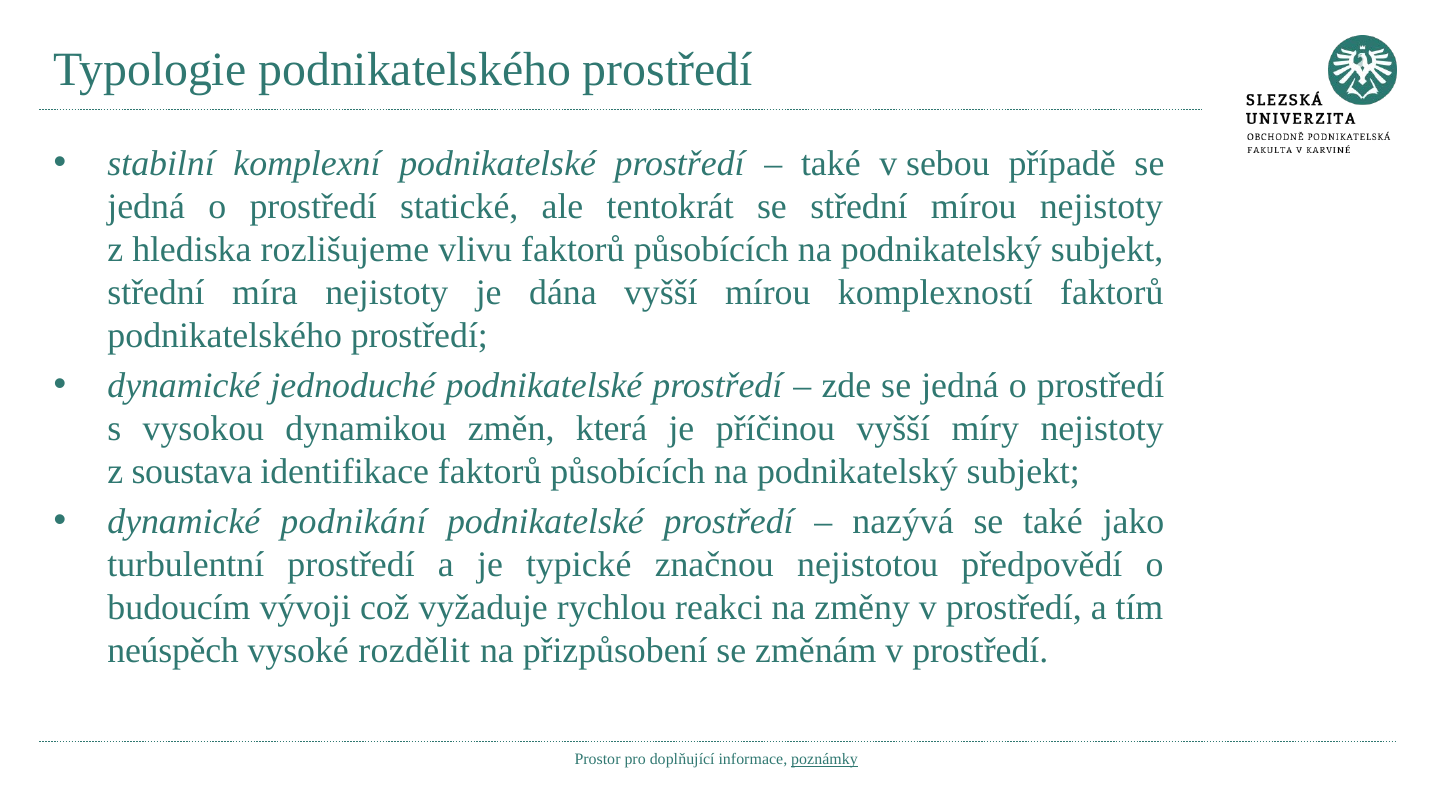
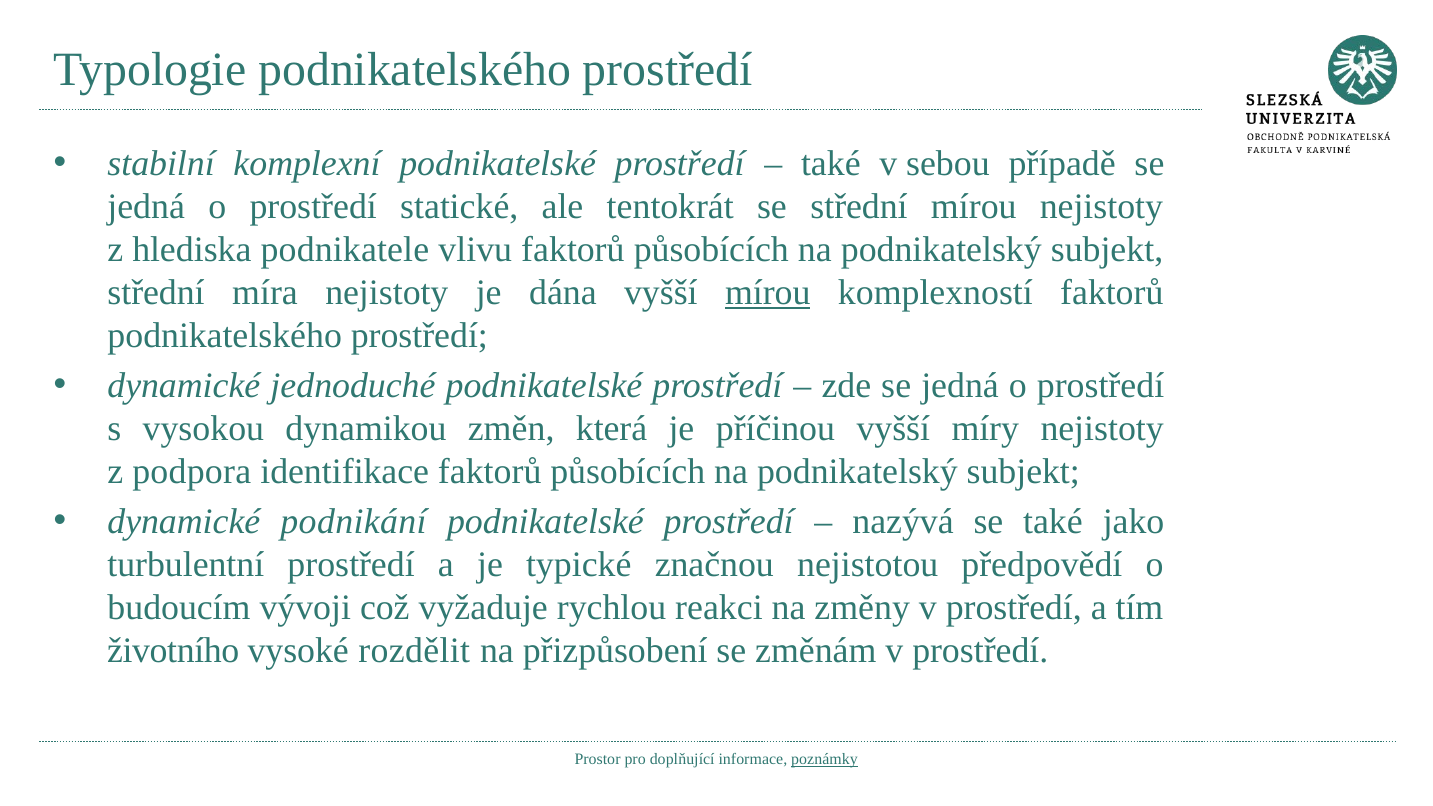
rozlišujeme: rozlišujeme -> podnikatele
mírou at (768, 292) underline: none -> present
soustava: soustava -> podpora
neúspěch: neúspěch -> životního
